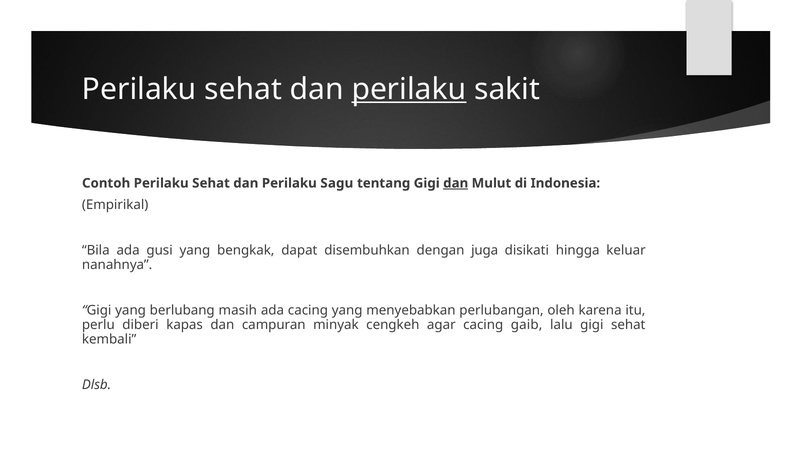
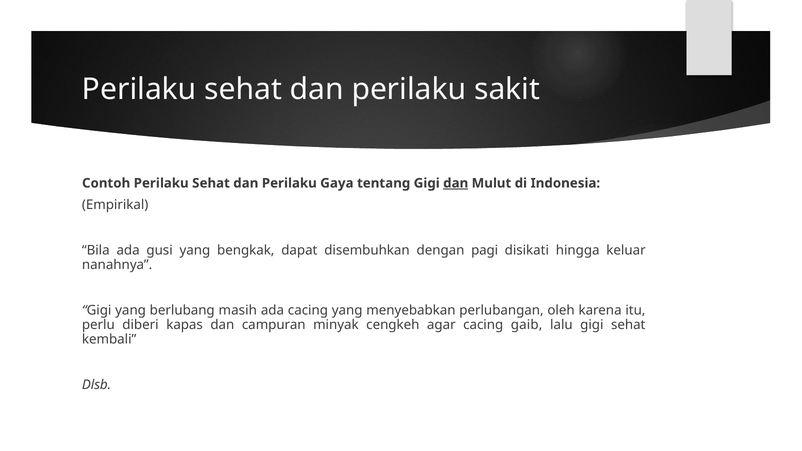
perilaku at (409, 89) underline: present -> none
Sagu: Sagu -> Gaya
juga: juga -> pagi
